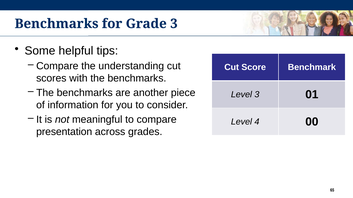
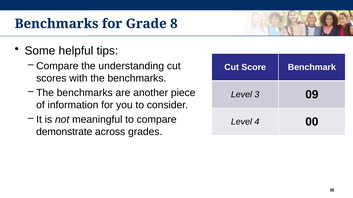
Grade 3: 3 -> 8
01: 01 -> 09
presentation: presentation -> demonstrate
